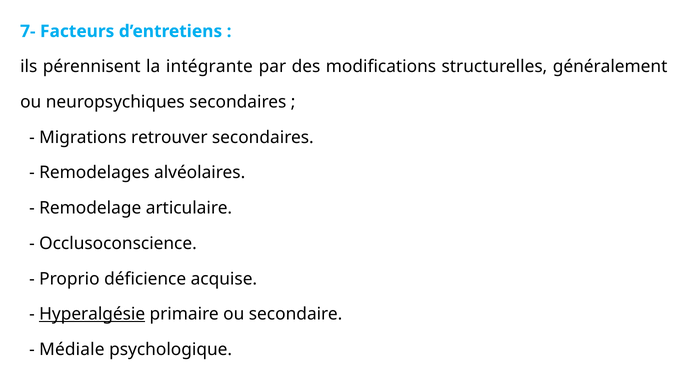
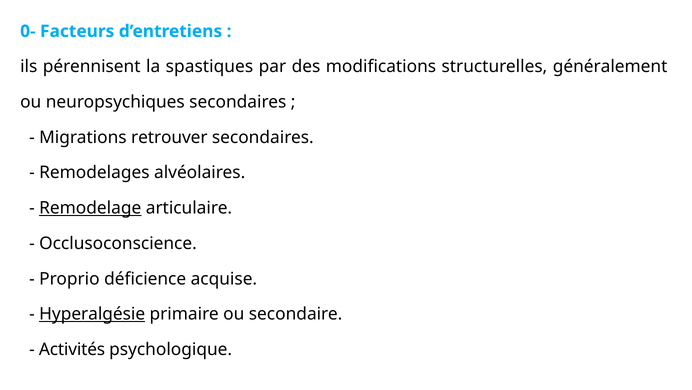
7-: 7- -> 0-
intégrante: intégrante -> spastiques
Remodelage underline: none -> present
Médiale: Médiale -> Activités
